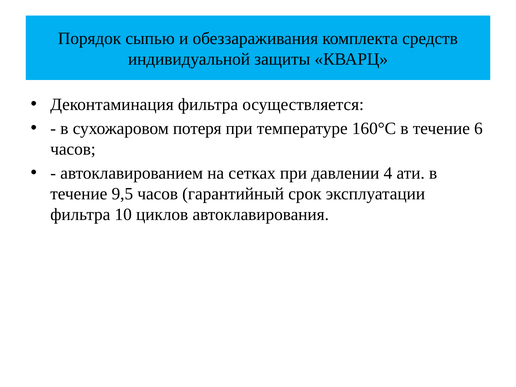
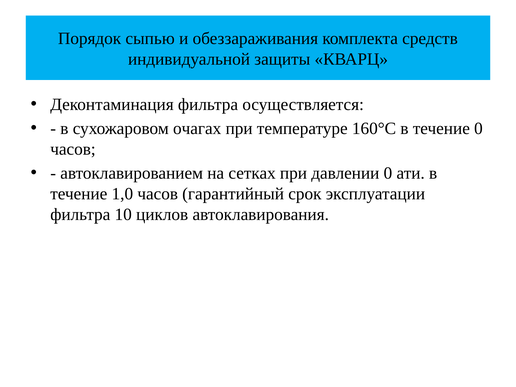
потеря: потеря -> очагах
течение 6: 6 -> 0
давлении 4: 4 -> 0
9,5: 9,5 -> 1,0
